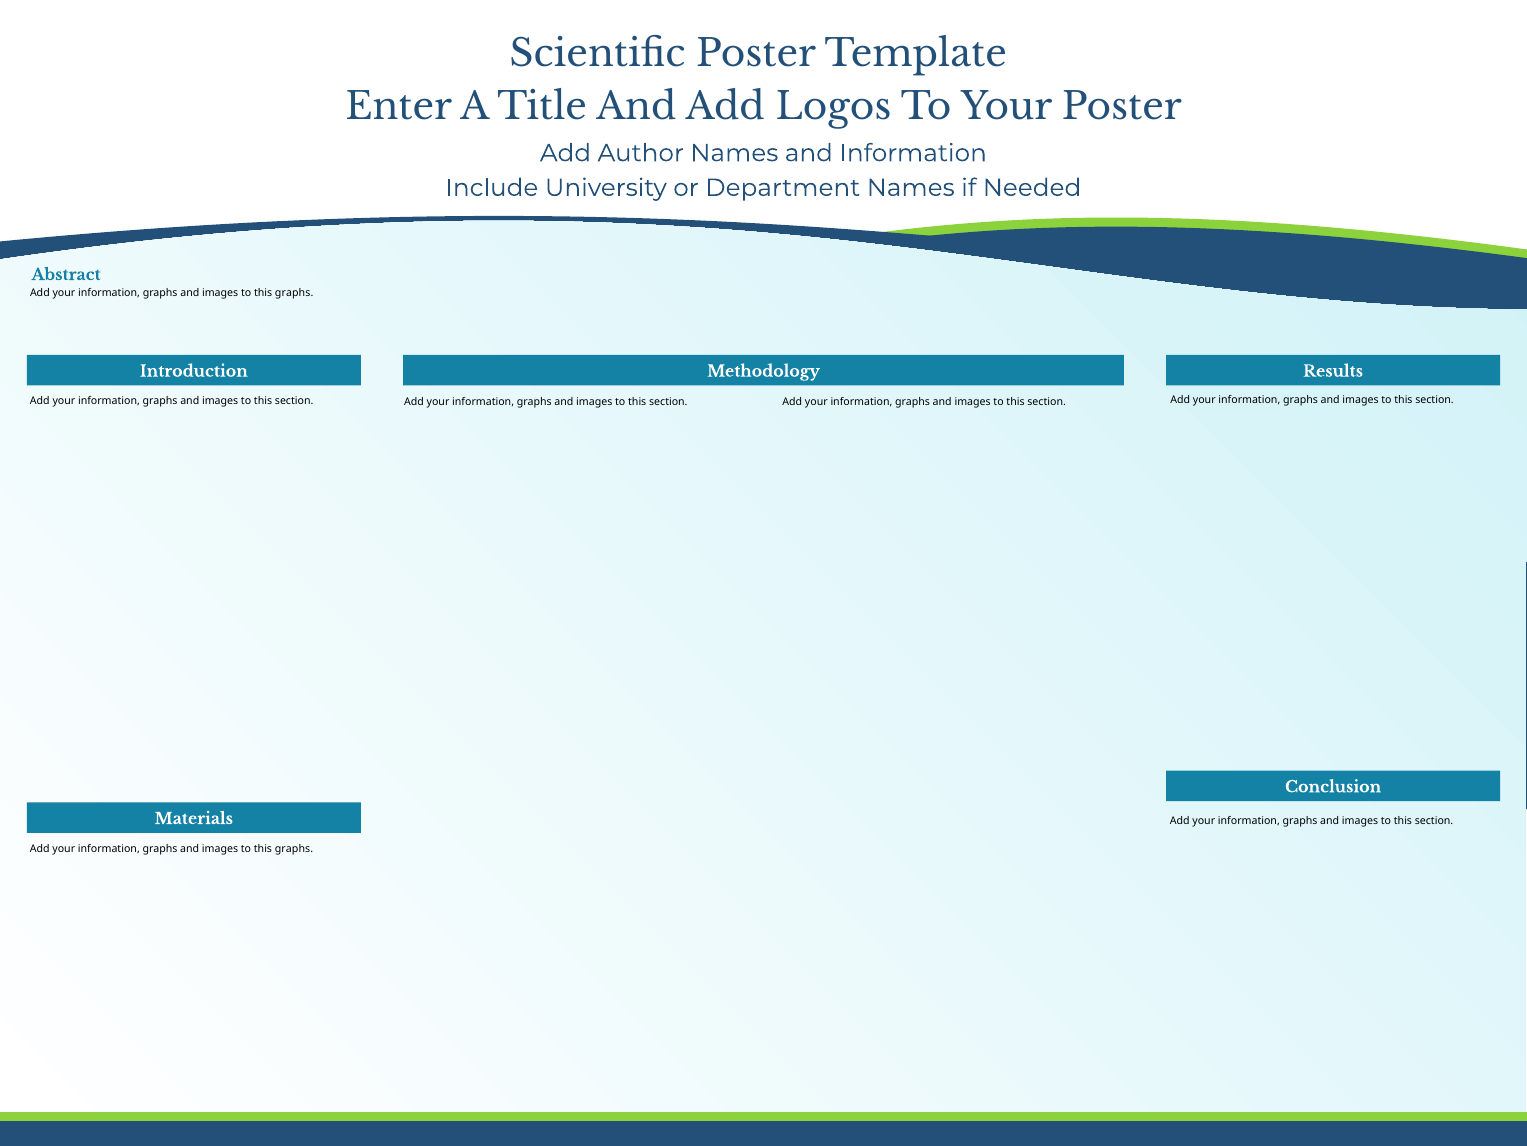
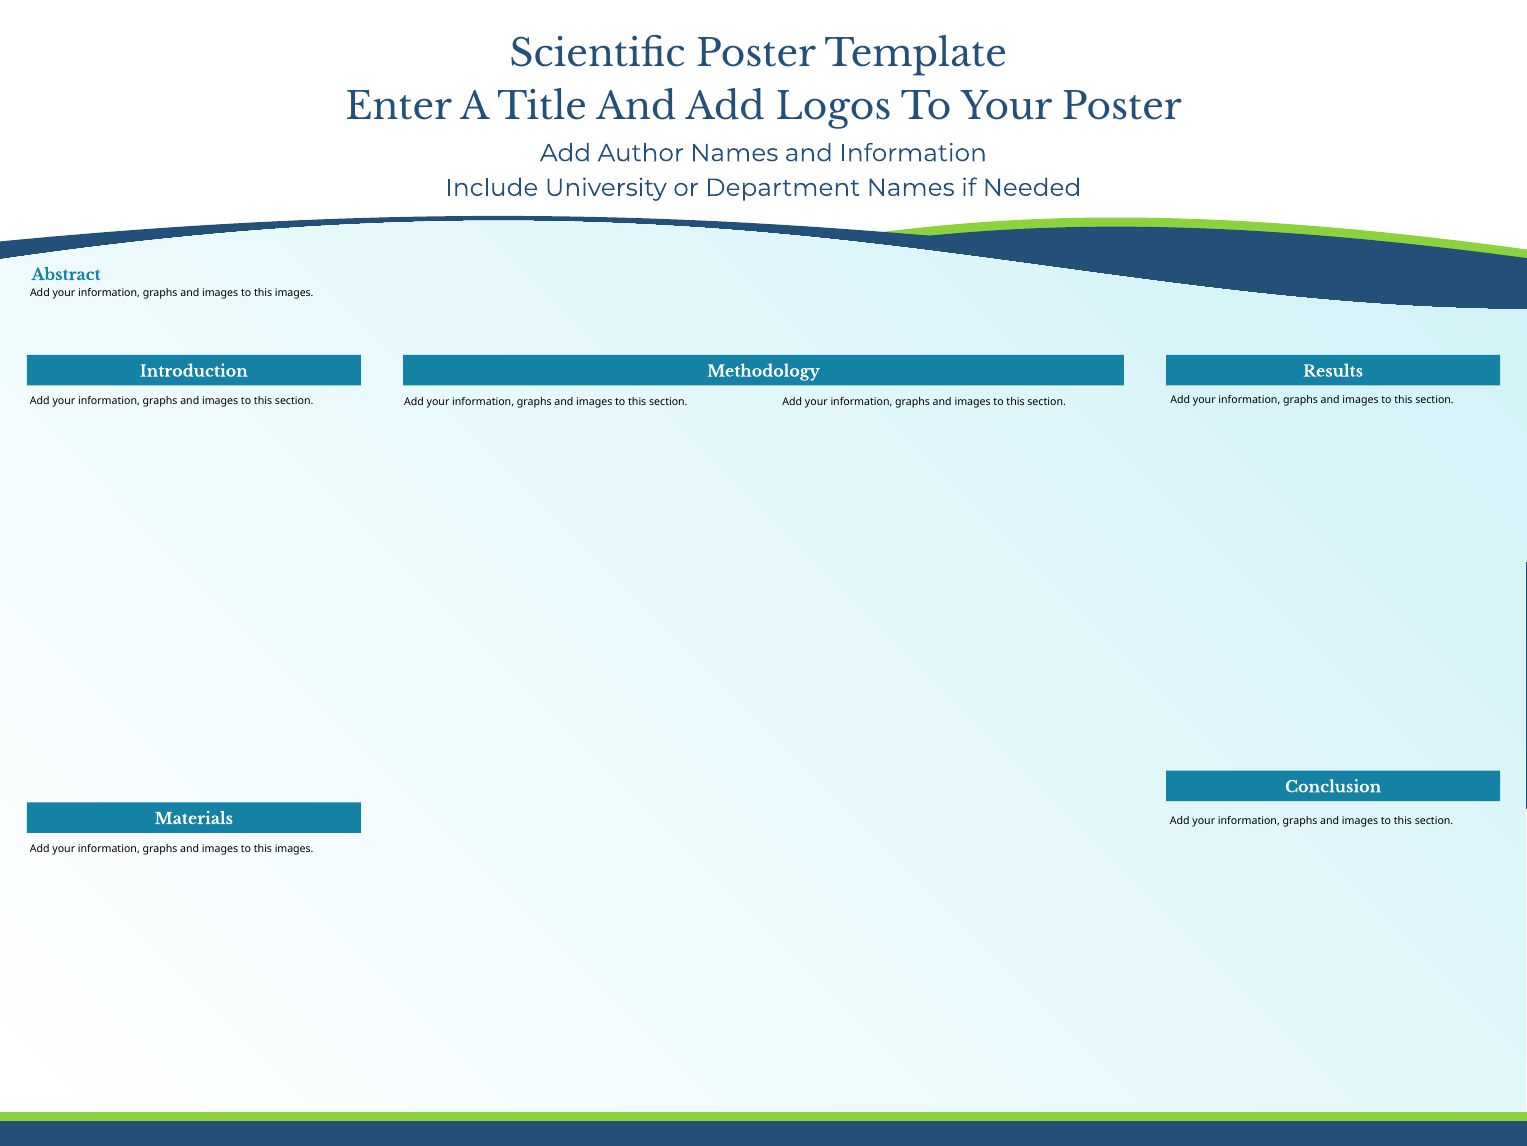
graphs at (294, 293): graphs -> images
graphs at (294, 849): graphs -> images
